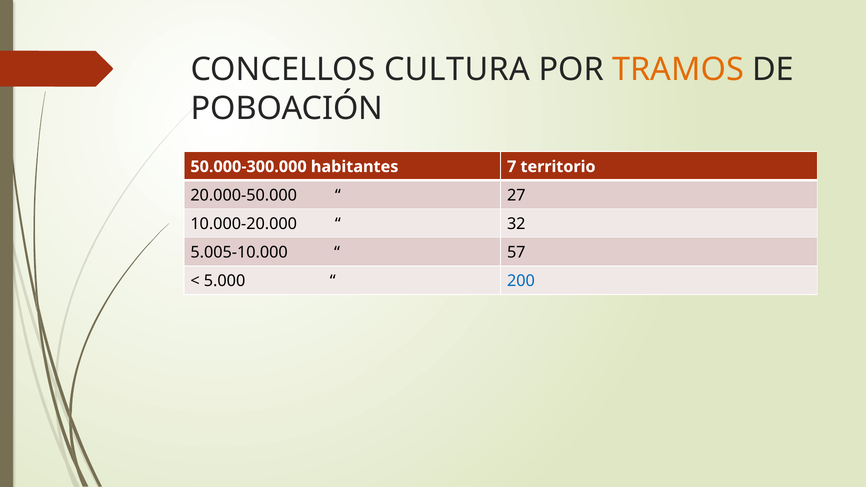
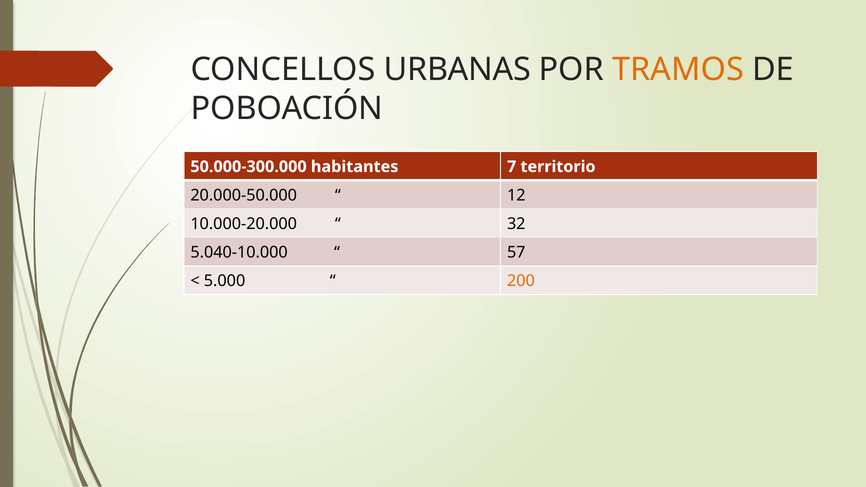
CULTURA: CULTURA -> URBANAS
27: 27 -> 12
5.005-10.000: 5.005-10.000 -> 5.040-10.000
200 colour: blue -> orange
